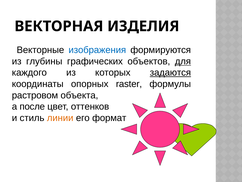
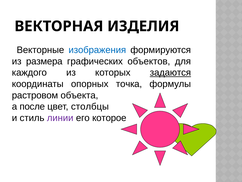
глубины: глубины -> размера
для underline: present -> none
raster: raster -> точка
оттенков: оттенков -> столбцы
линии colour: orange -> purple
формат: формат -> которое
